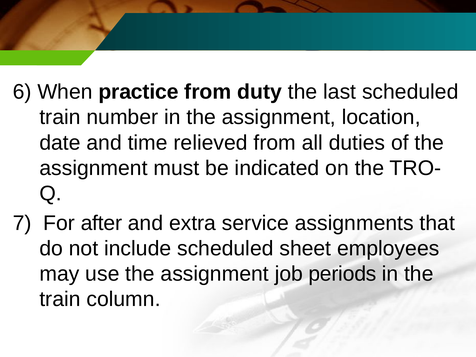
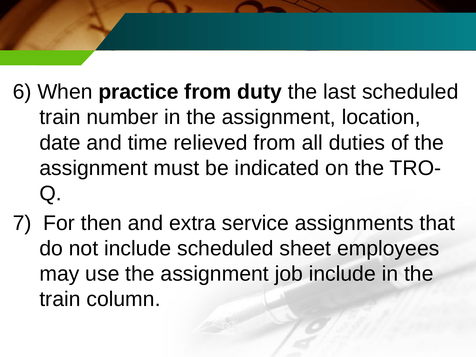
after: after -> then
job periods: periods -> include
